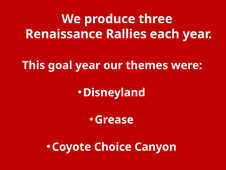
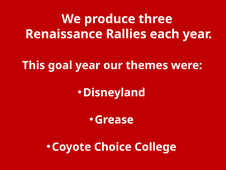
Canyon: Canyon -> College
